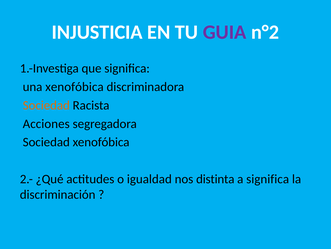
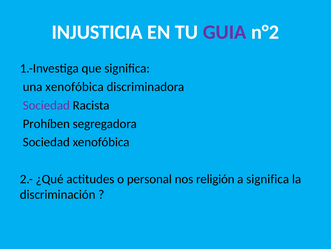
Sociedad at (46, 105) colour: orange -> purple
Acciones: Acciones -> Prohíben
igualdad: igualdad -> personal
distinta: distinta -> religión
